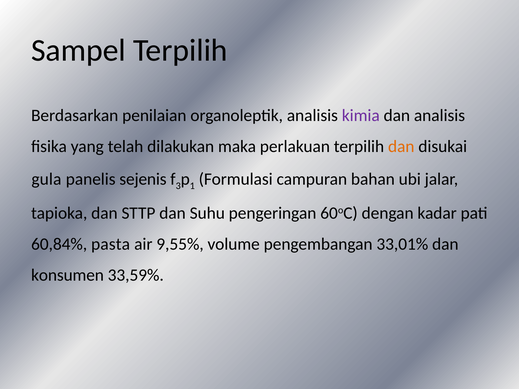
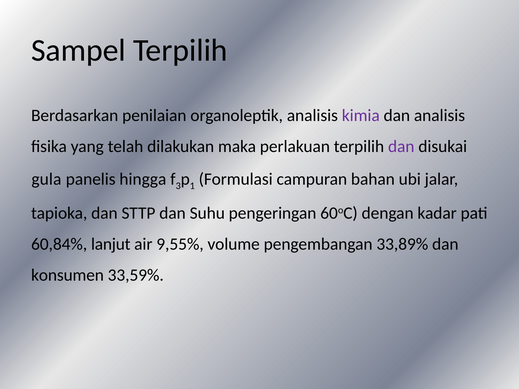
dan at (401, 147) colour: orange -> purple
sejenis: sejenis -> hingga
pasta: pasta -> lanjut
33,01%: 33,01% -> 33,89%
